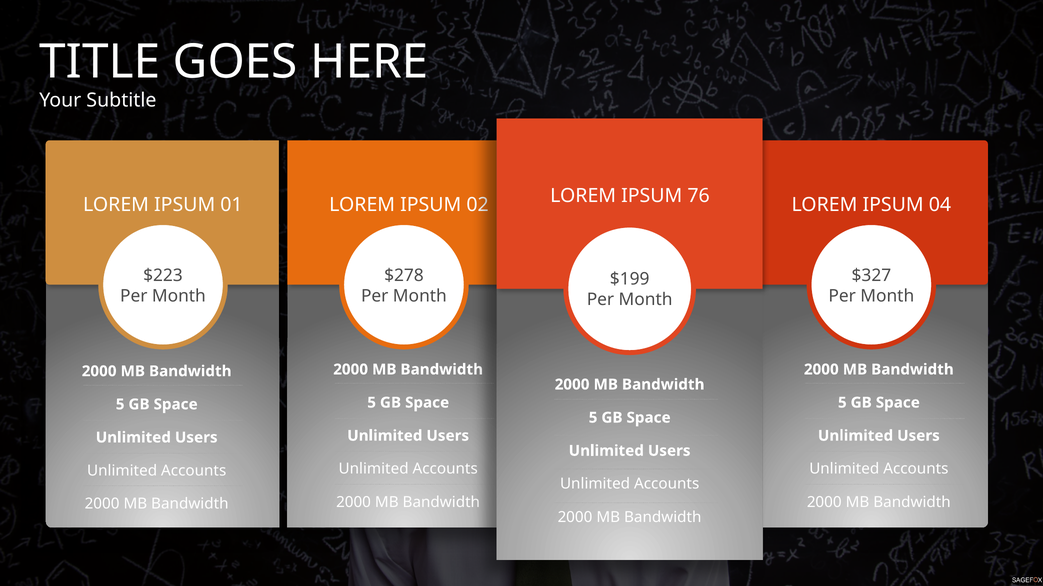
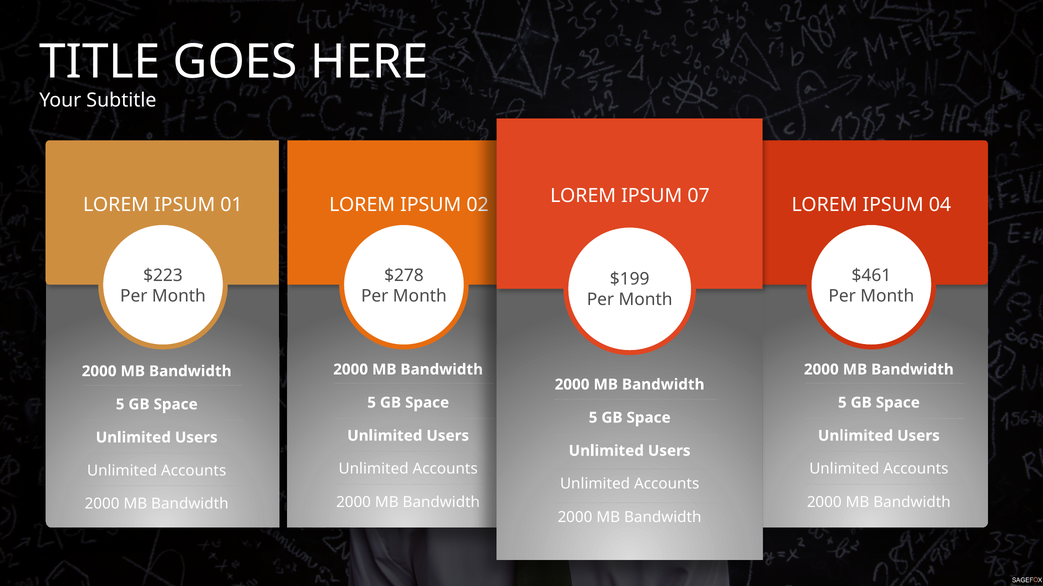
76: 76 -> 07
$327: $327 -> $461
